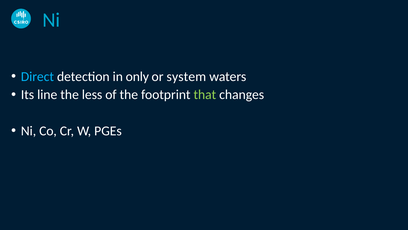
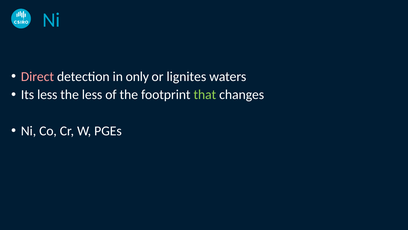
Direct colour: light blue -> pink
system: system -> lignites
Its line: line -> less
